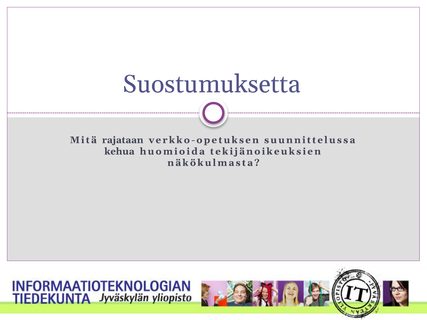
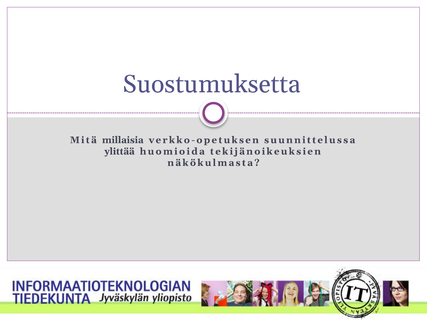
rajataan: rajataan -> millaisia
kehua: kehua -> ylittää
